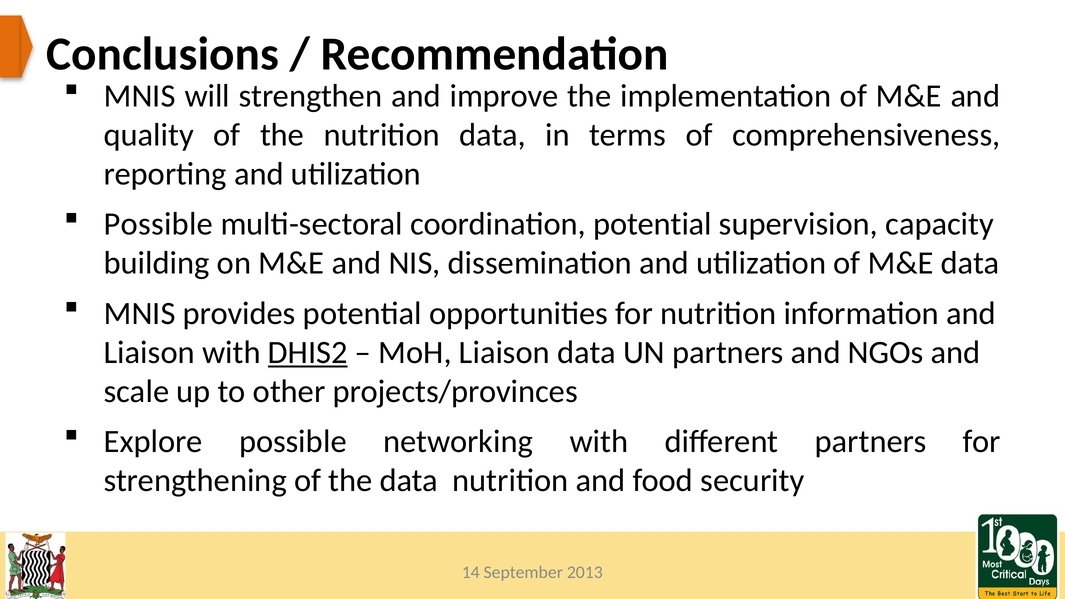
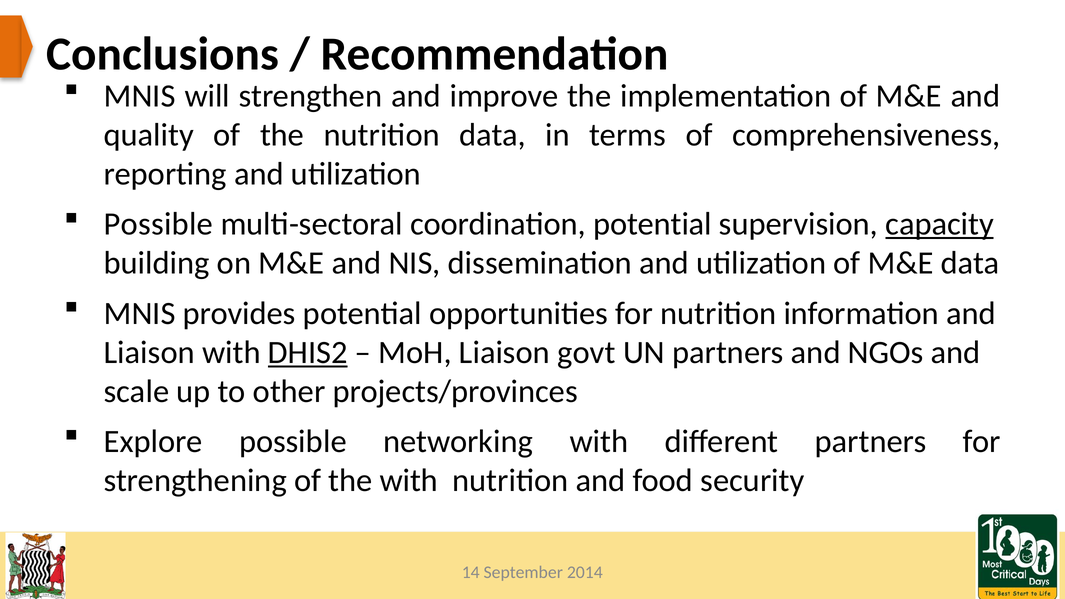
capacity underline: none -> present
Liaison data: data -> govt
the data: data -> with
2013: 2013 -> 2014
